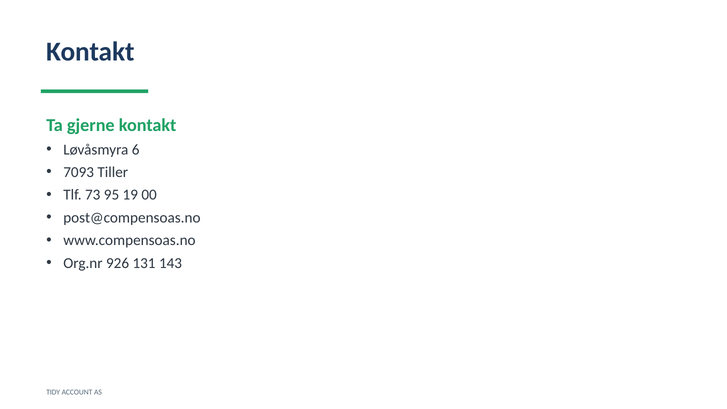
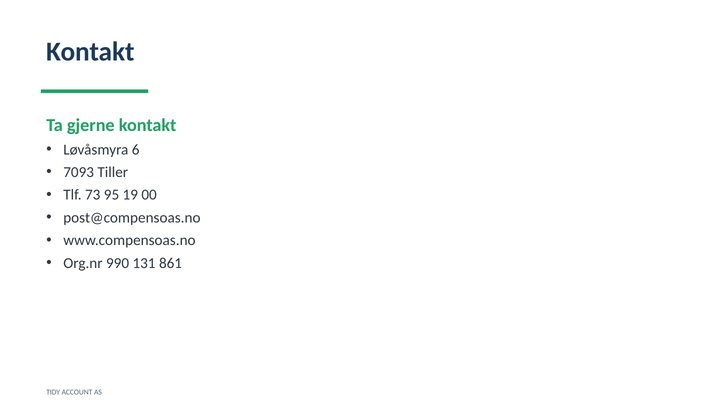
926: 926 -> 990
143: 143 -> 861
